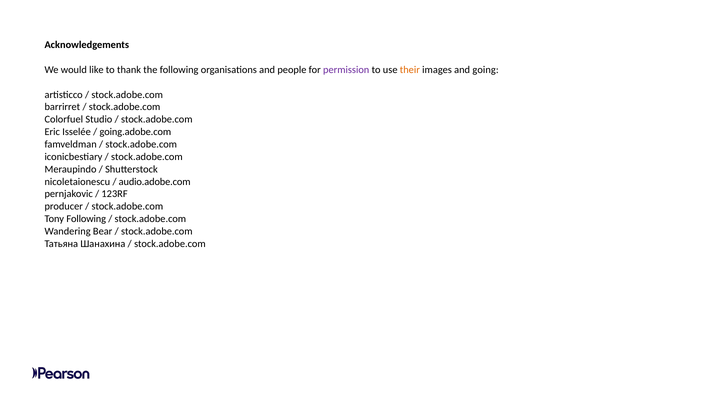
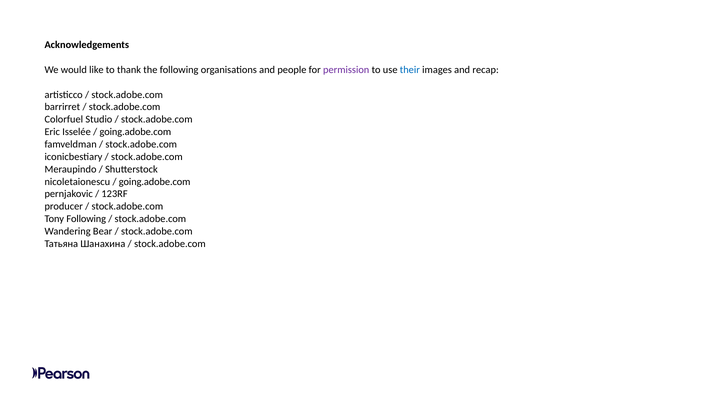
their colour: orange -> blue
going: going -> recap
audio.adobe.com at (155, 182): audio.adobe.com -> going.adobe.com
